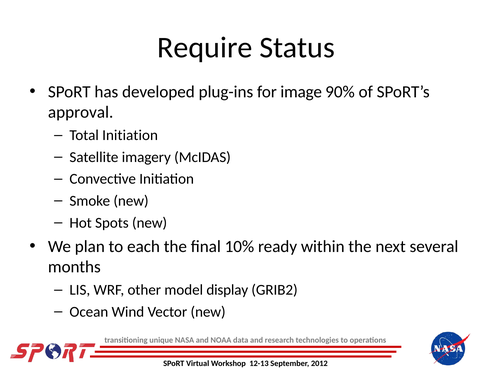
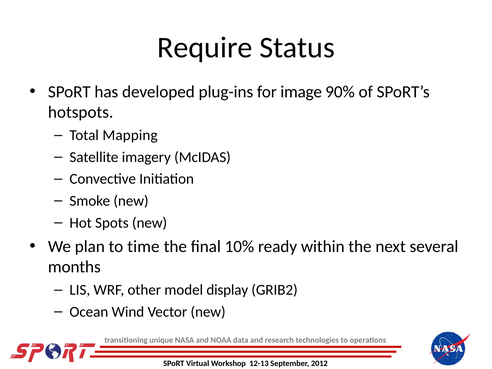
approval: approval -> hotspots
Total Initiation: Initiation -> Mapping
each: each -> time
